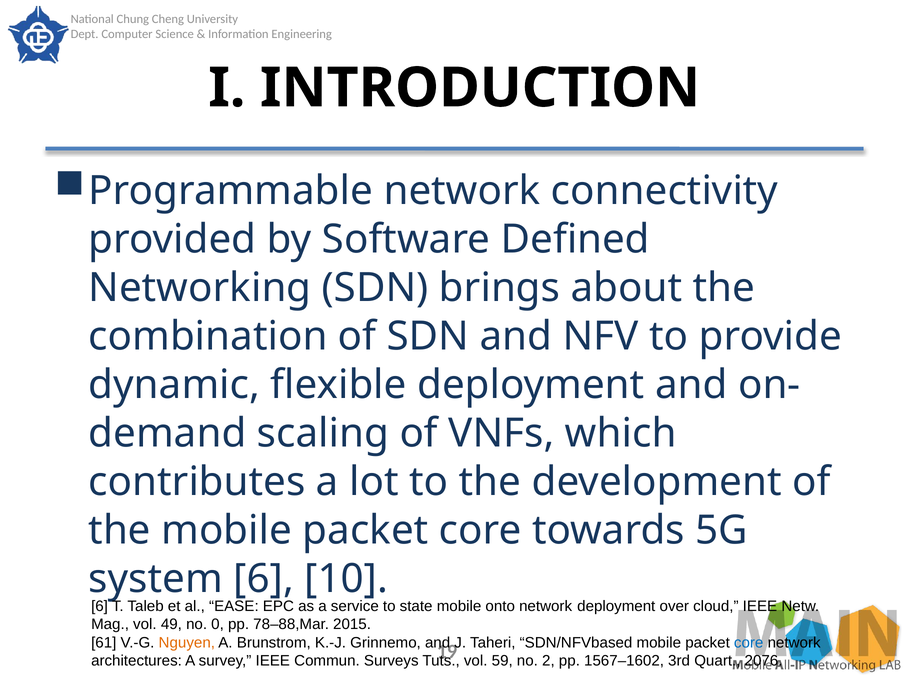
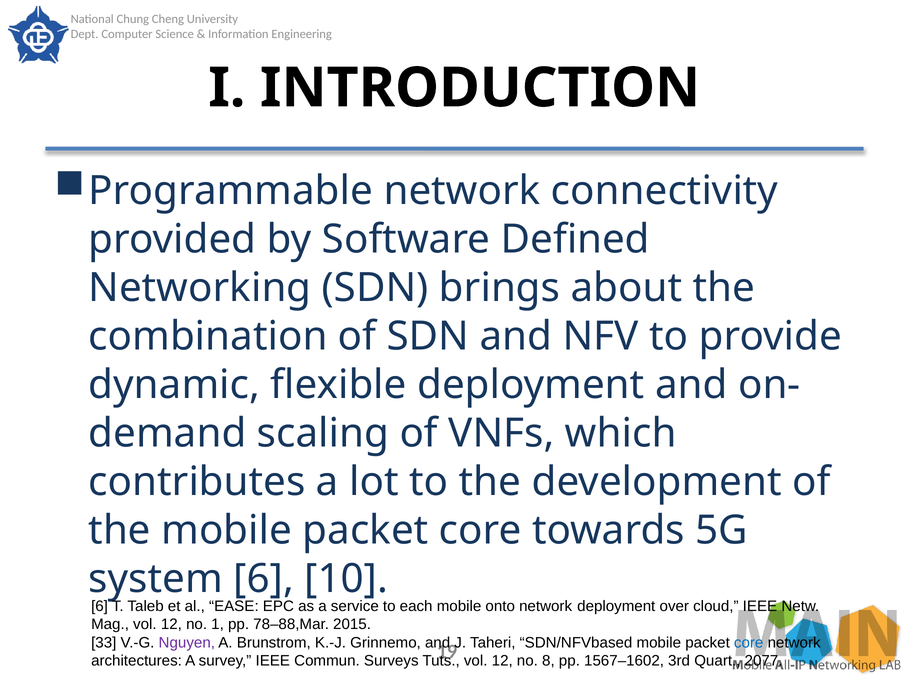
state: state -> each
Mag vol 49: 49 -> 12
0: 0 -> 1
61: 61 -> 33
Nguyen colour: orange -> purple
59 at (502, 661): 59 -> 12
2: 2 -> 8
2076: 2076 -> 2077
